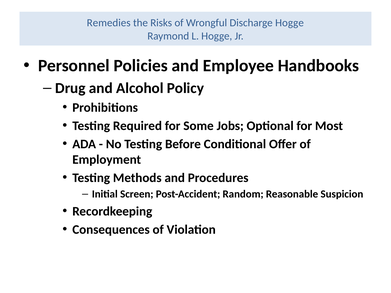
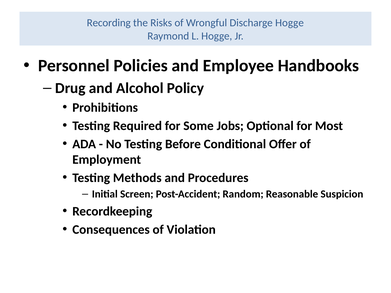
Remedies: Remedies -> Recording
